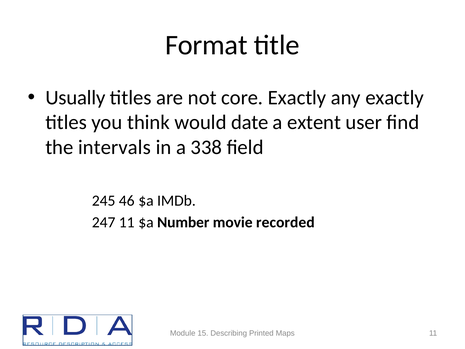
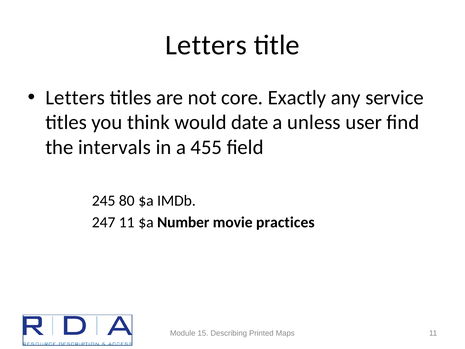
Format at (206, 45): Format -> Letters
Usually at (75, 98): Usually -> Letters
any exactly: exactly -> service
extent: extent -> unless
338: 338 -> 455
46: 46 -> 80
recorded: recorded -> practices
